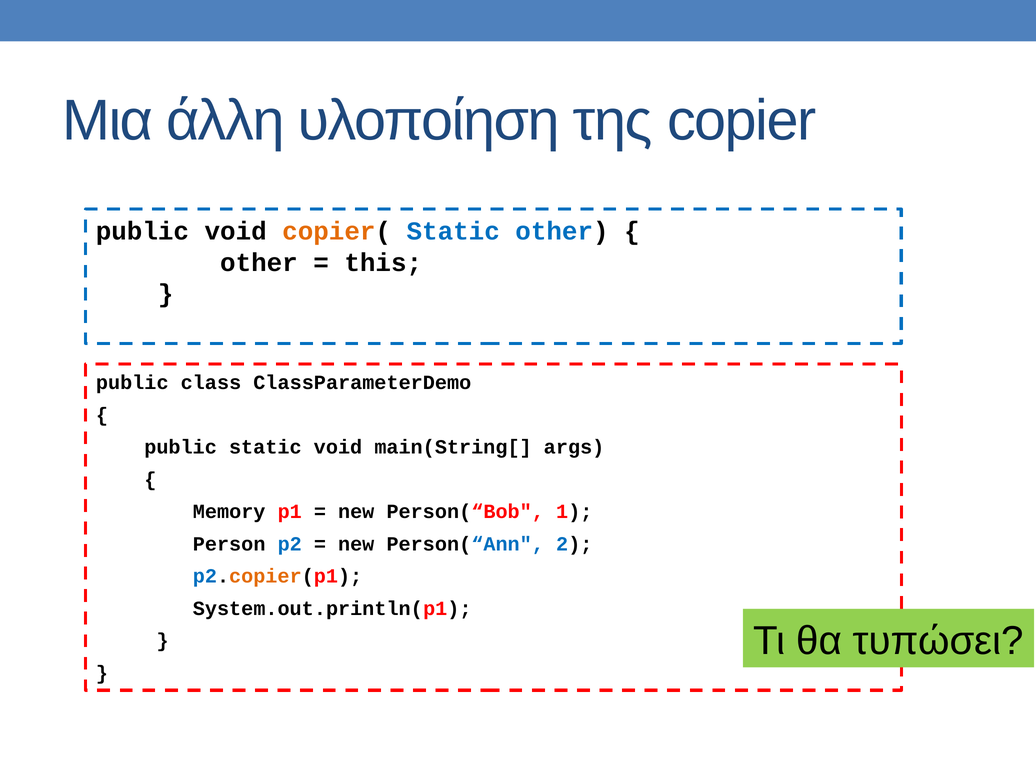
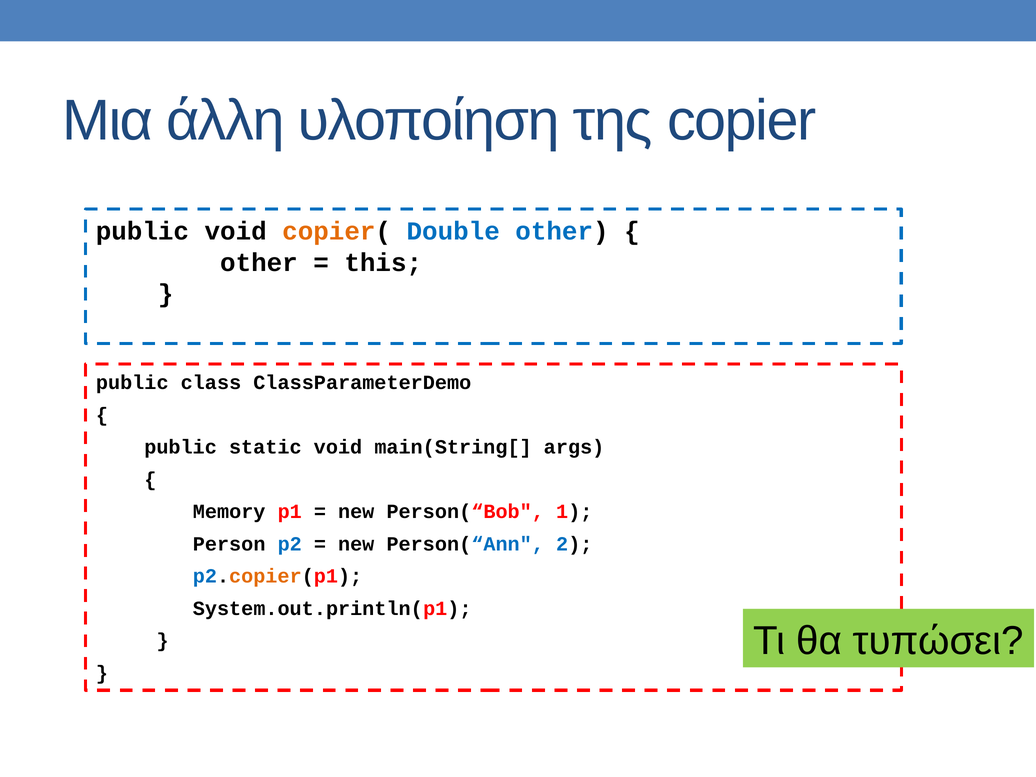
copier( Static: Static -> Double
